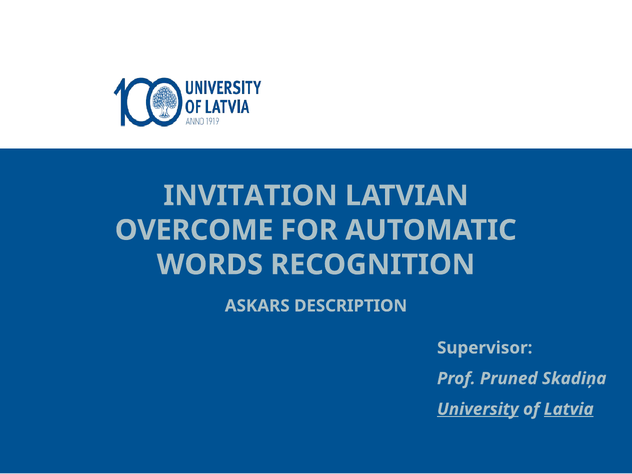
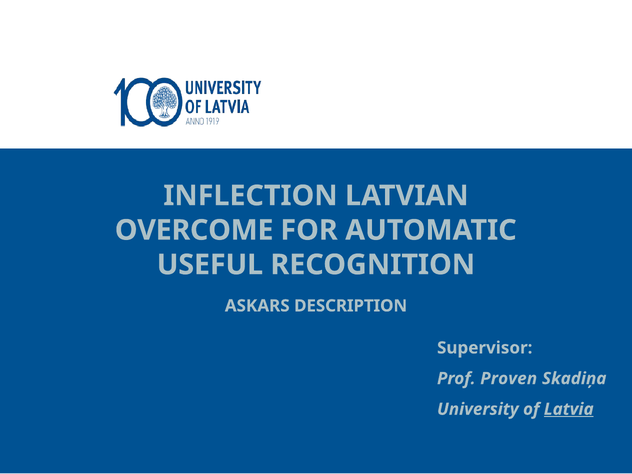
INVITATION: INVITATION -> INFLECTION
WORDS: WORDS -> USEFUL
Pruned: Pruned -> Proven
University underline: present -> none
